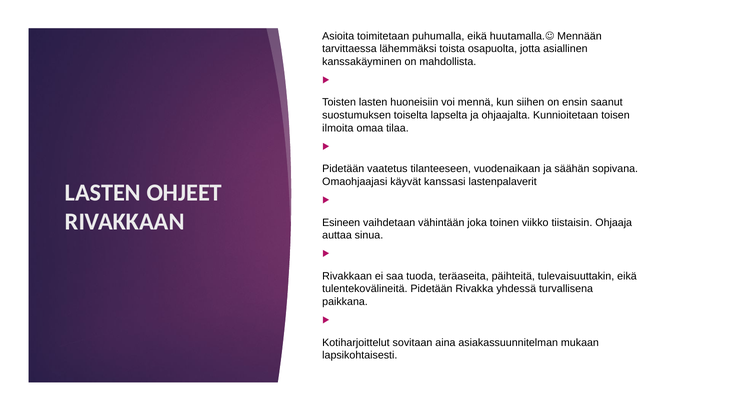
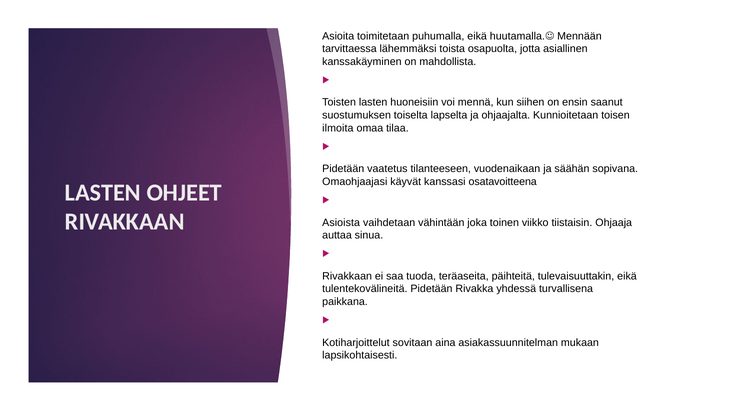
lastenpalaverit: lastenpalaverit -> osatavoitteena
Esineen: Esineen -> Asioista
